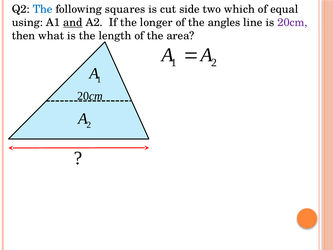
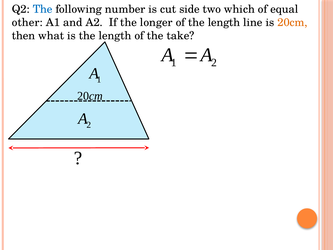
squares: squares -> number
using: using -> other
and underline: present -> none
of the angles: angles -> length
20cm at (292, 22) colour: purple -> orange
area: area -> take
